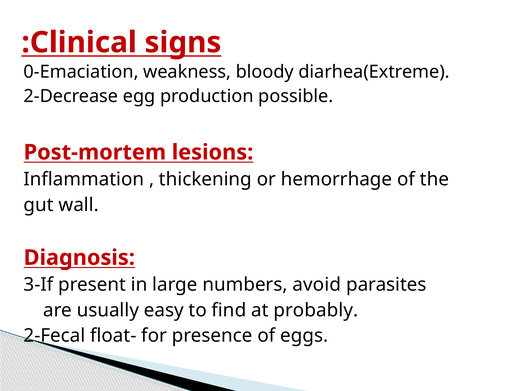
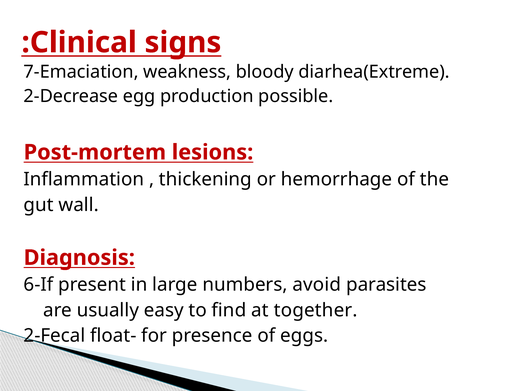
0-Emaciation: 0-Emaciation -> 7-Emaciation
3-If: 3-If -> 6-If
probably: probably -> together
